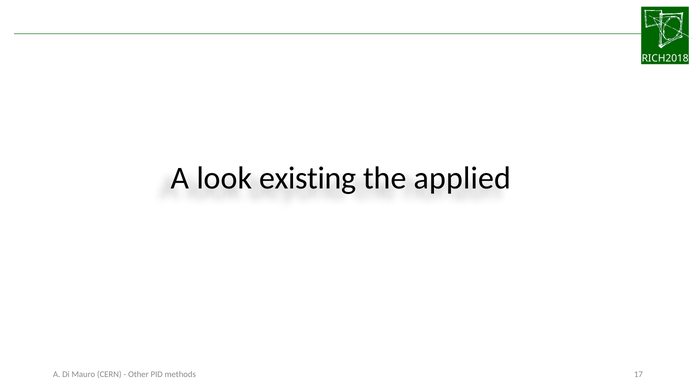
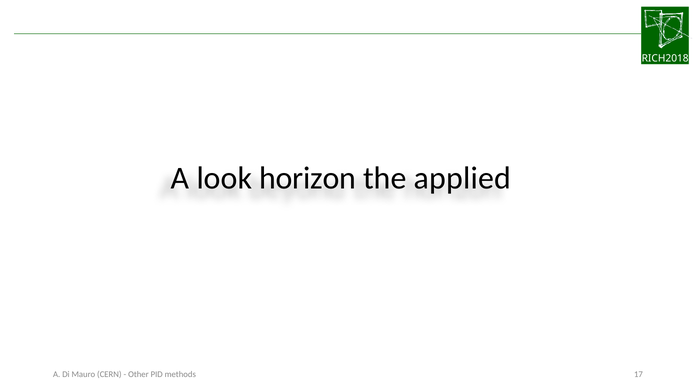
existing: existing -> horizon
